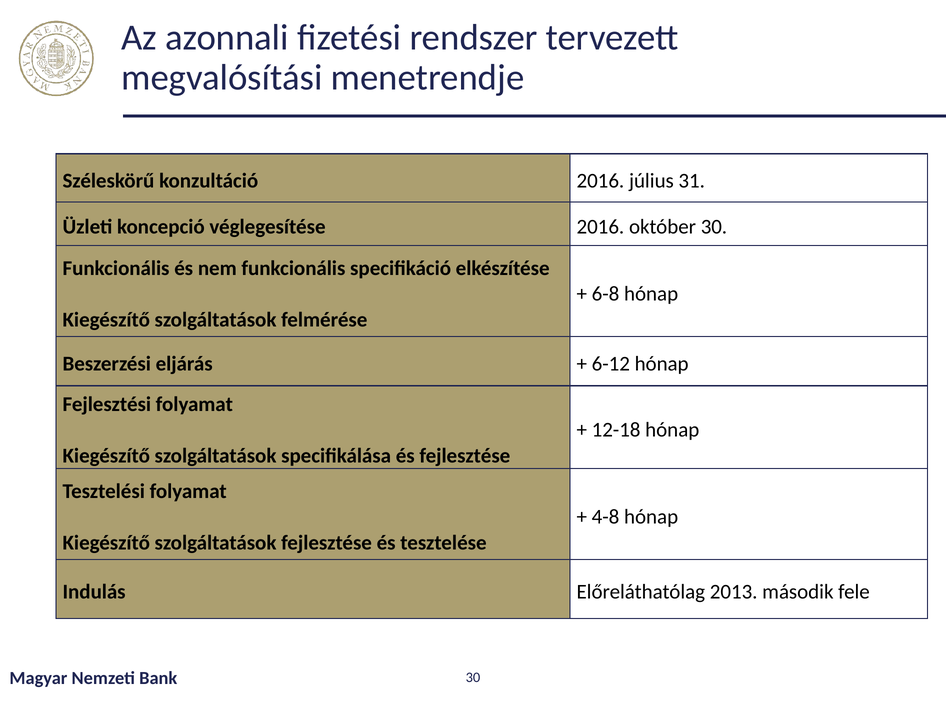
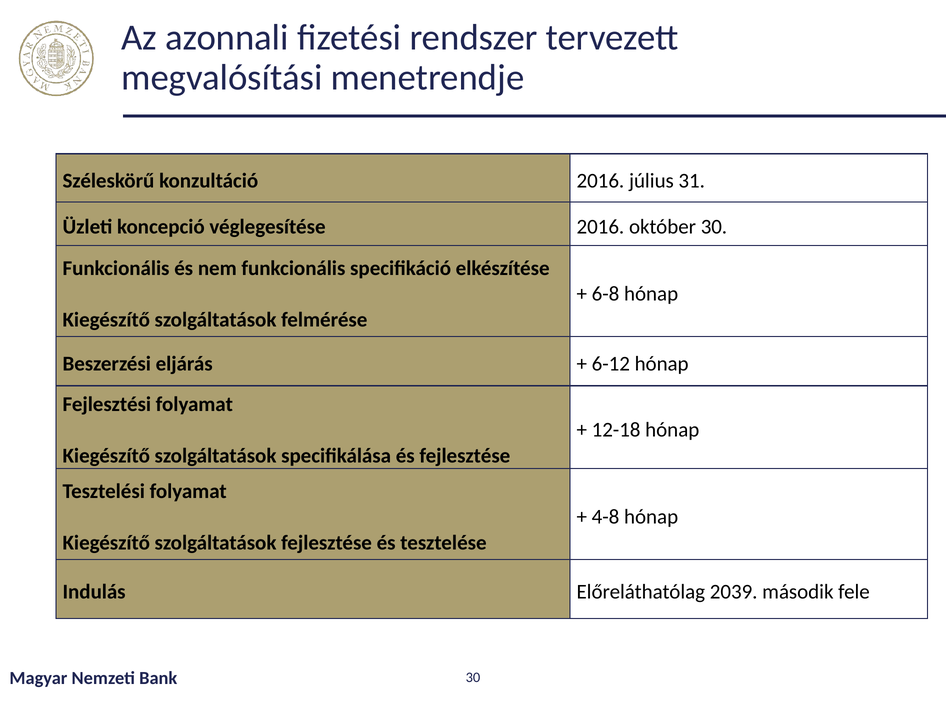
2013: 2013 -> 2039
